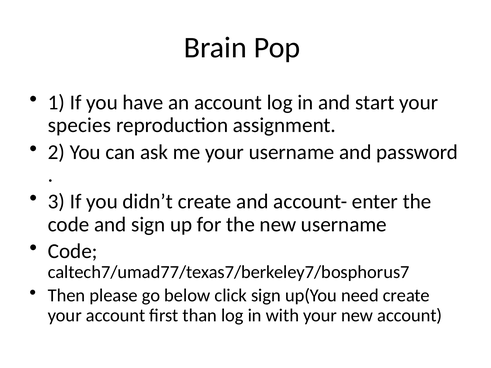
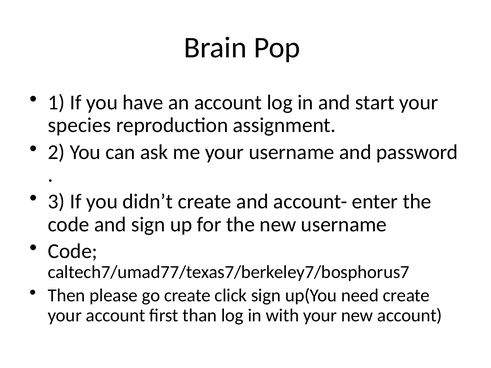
go below: below -> create
